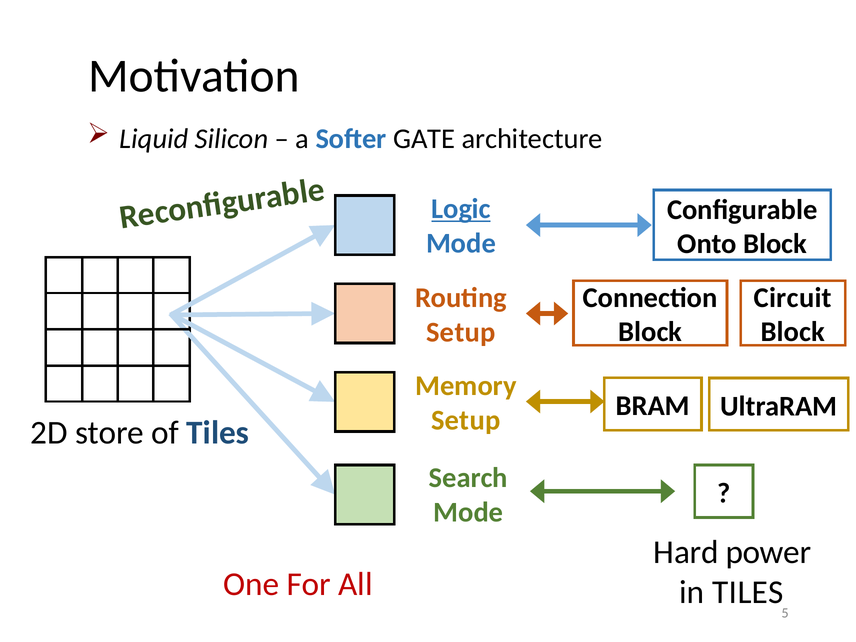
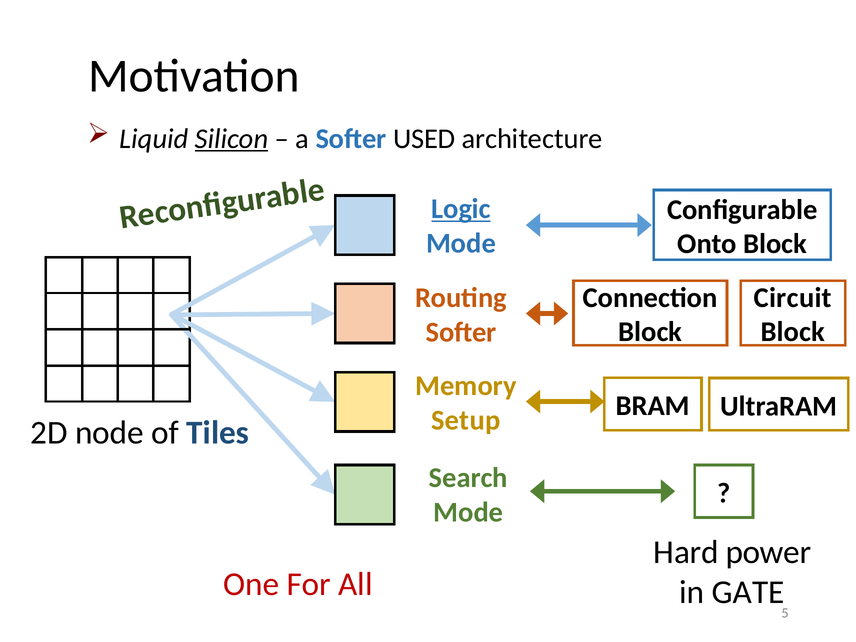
Silicon underline: none -> present
GATE: GATE -> USED
Setup at (461, 332): Setup -> Softer
store: store -> node
in TILES: TILES -> GATE
